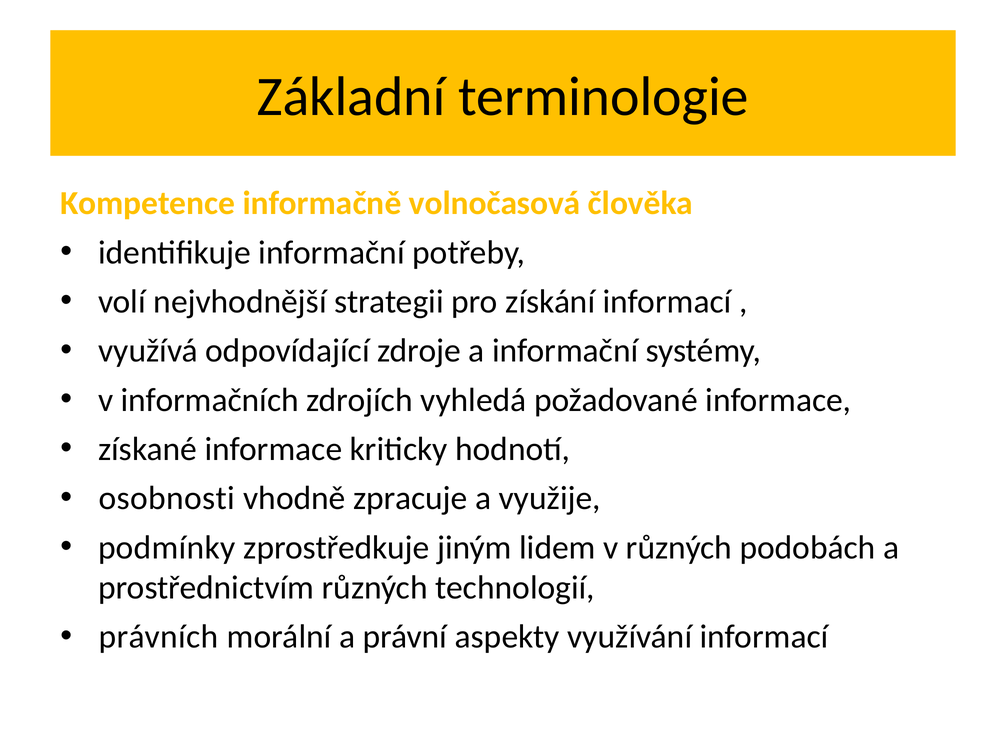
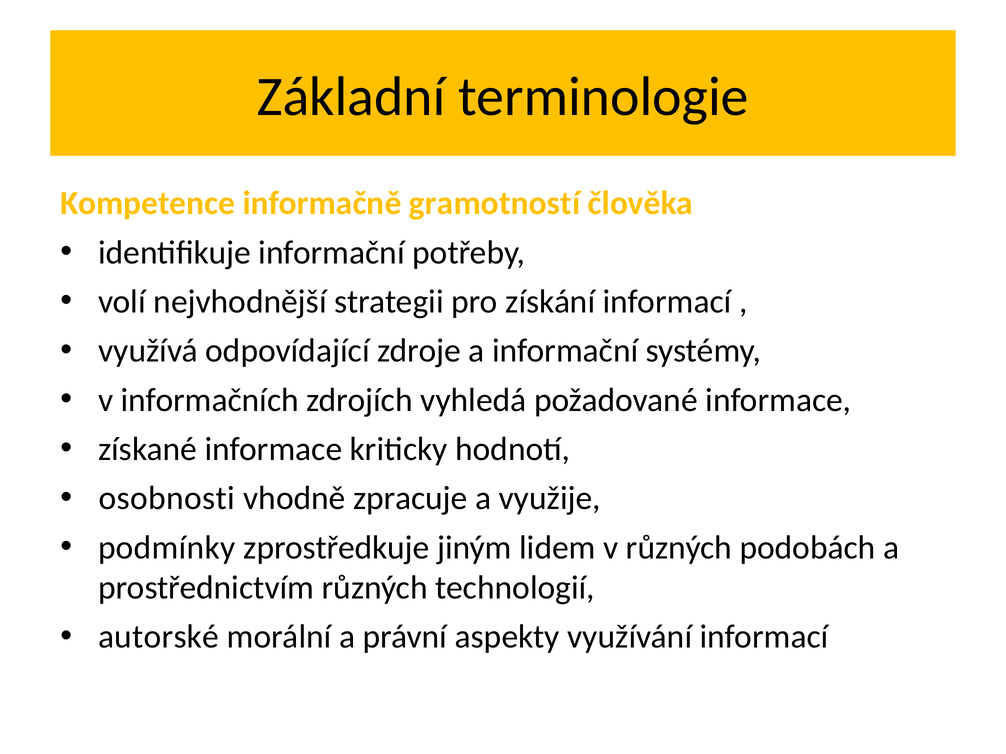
volnočasová: volnočasová -> gramotností
právních: právních -> autorské
